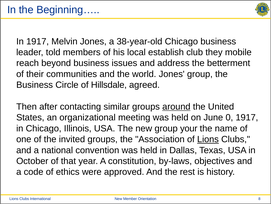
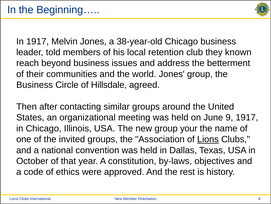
establish: establish -> retention
mobile: mobile -> known
around underline: present -> none
0: 0 -> 9
